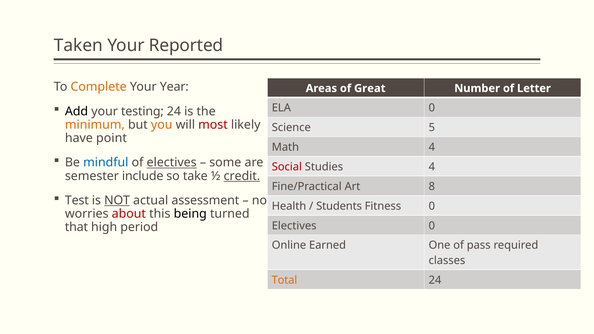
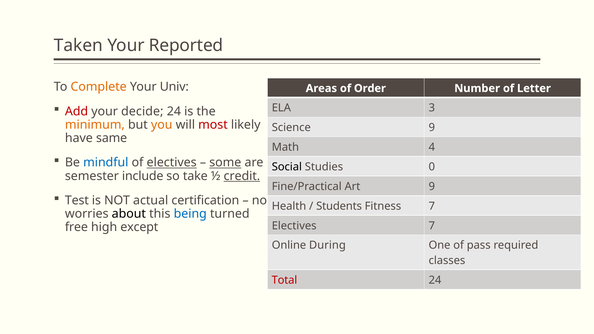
Year: Year -> Univ
Great: Great -> Order
ELA 0: 0 -> 3
Add colour: black -> red
testing: testing -> decide
Science 5: 5 -> 9
point: point -> same
some underline: none -> present
Social colour: red -> black
Studies 4: 4 -> 0
Art 8: 8 -> 9
NOT underline: present -> none
assessment: assessment -> certification
Fitness 0: 0 -> 7
about colour: red -> black
being colour: black -> blue
Electives 0: 0 -> 7
that: that -> free
period: period -> except
Earned: Earned -> During
Total colour: orange -> red
